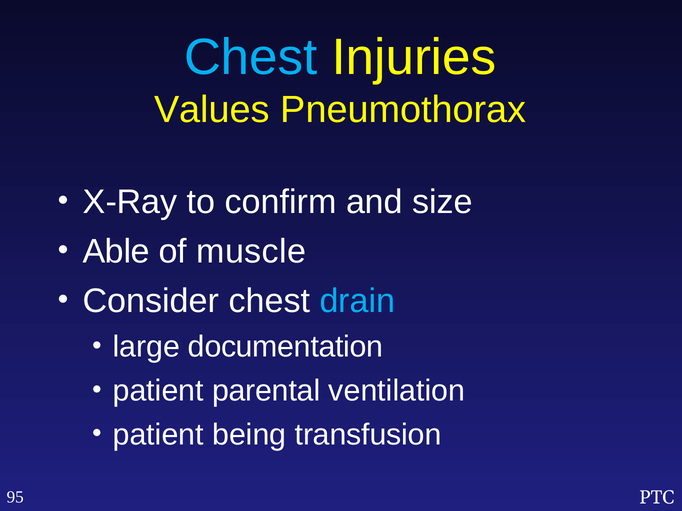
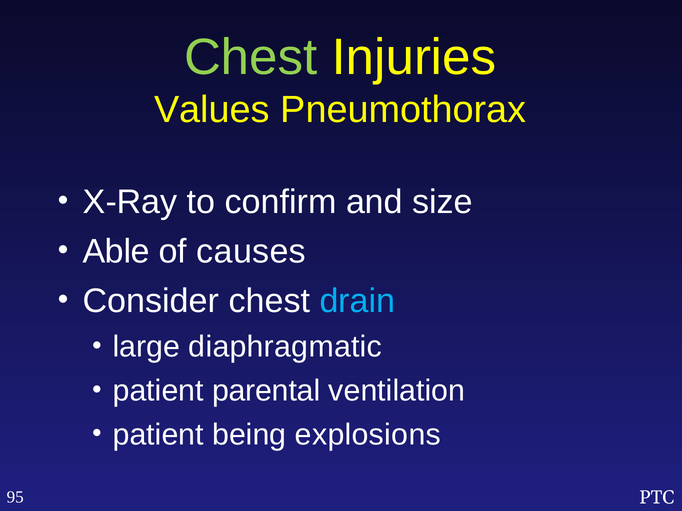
Chest at (251, 58) colour: light blue -> light green
muscle: muscle -> causes
documentation: documentation -> diaphragmatic
transfusion: transfusion -> explosions
